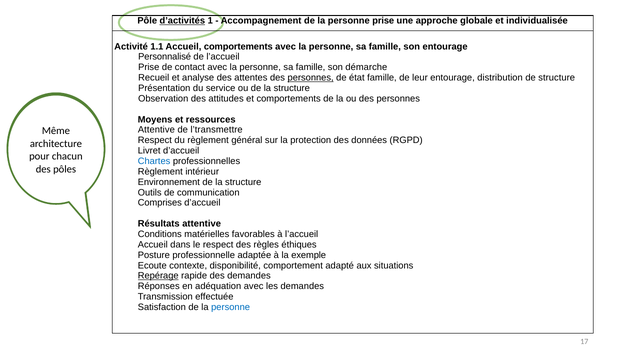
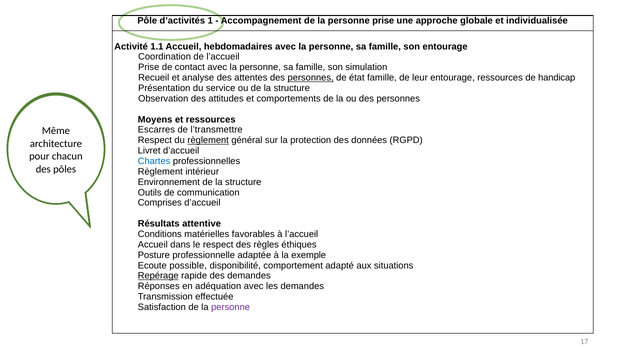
d’activités underline: present -> none
Accueil comportements: comportements -> hebdomadaires
Personnalisé: Personnalisé -> Coordination
démarche: démarche -> simulation
entourage distribution: distribution -> ressources
de structure: structure -> handicap
Attentive at (156, 130): Attentive -> Escarres
règlement at (208, 140) underline: none -> present
contexte: contexte -> possible
personne at (231, 307) colour: blue -> purple
